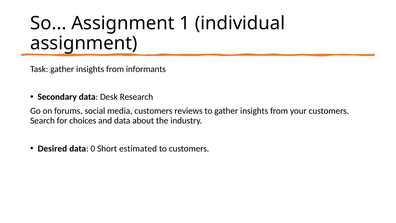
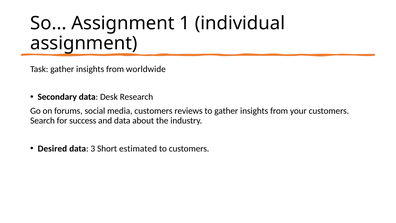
informants: informants -> worldwide
choices: choices -> success
0: 0 -> 3
